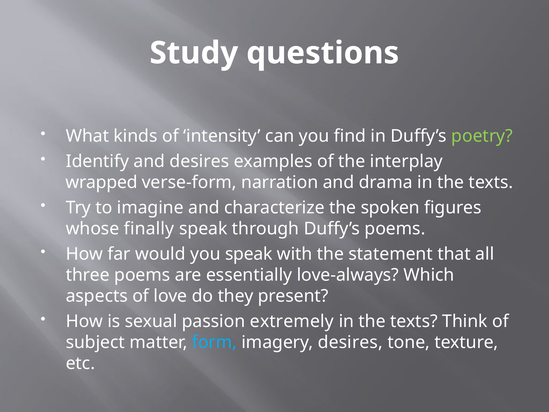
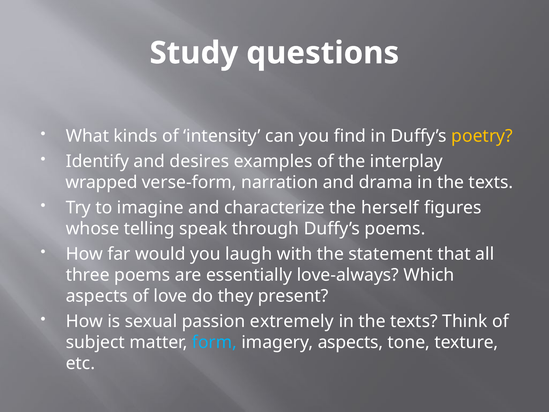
poetry colour: light green -> yellow
spoken: spoken -> herself
finally: finally -> telling
you speak: speak -> laugh
imagery desires: desires -> aspects
